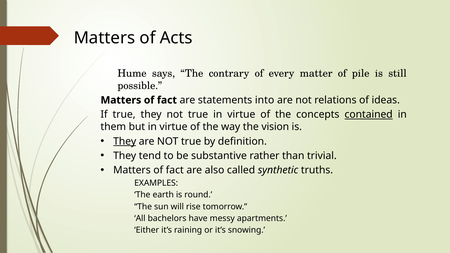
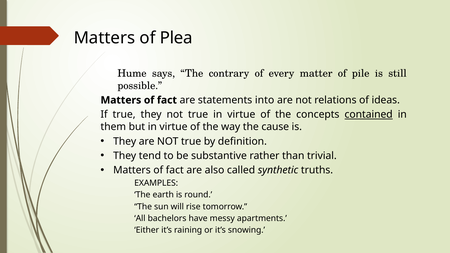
Acts: Acts -> Plea
vision: vision -> cause
They at (125, 141) underline: present -> none
